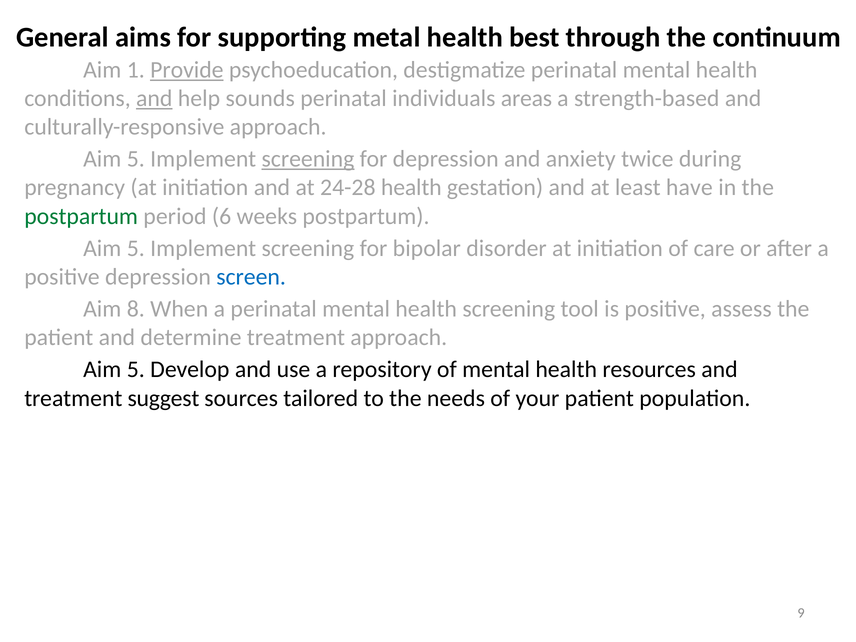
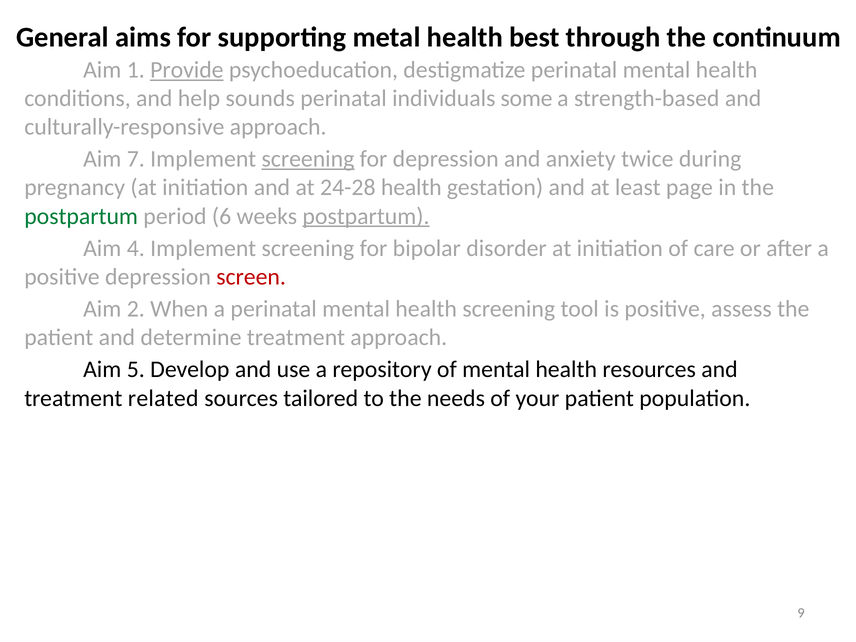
and at (154, 98) underline: present -> none
areas: areas -> some
5 at (136, 159): 5 -> 7
have: have -> page
postpartum at (366, 216) underline: none -> present
5 at (136, 248): 5 -> 4
screen colour: blue -> red
8: 8 -> 2
suggest: suggest -> related
